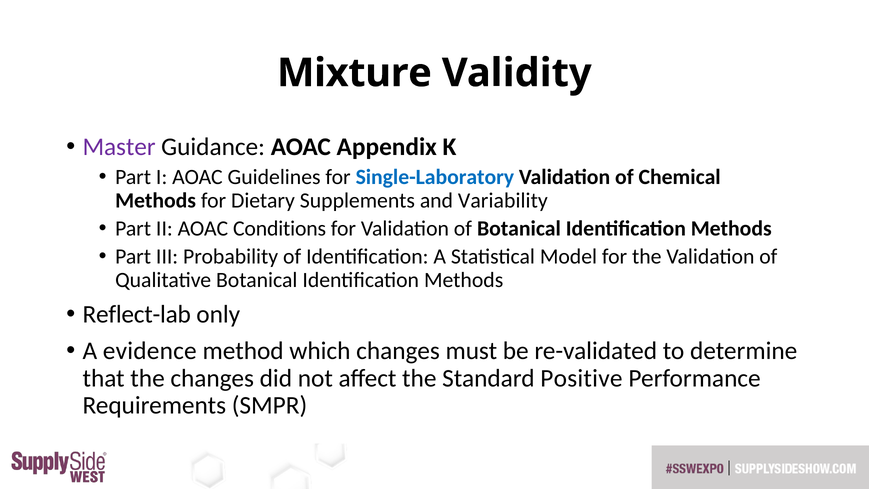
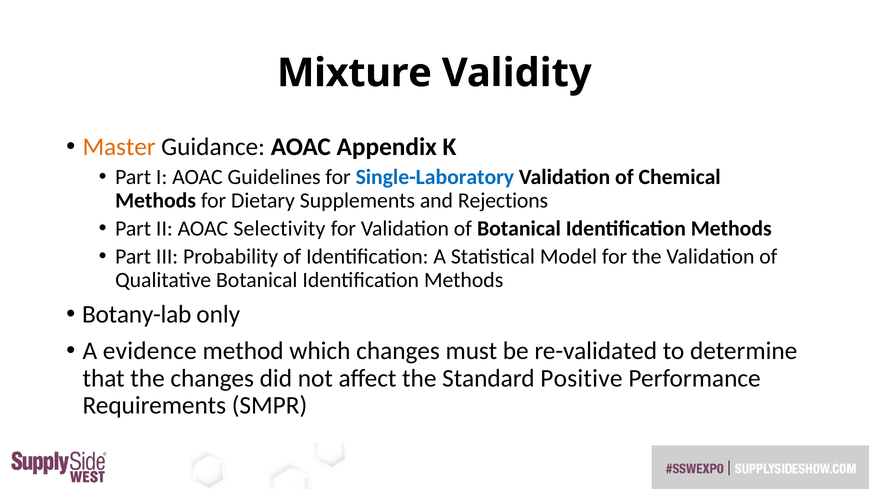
Master colour: purple -> orange
Variability: Variability -> Rejections
Conditions: Conditions -> Selectivity
Reflect-lab: Reflect-lab -> Botany-lab
